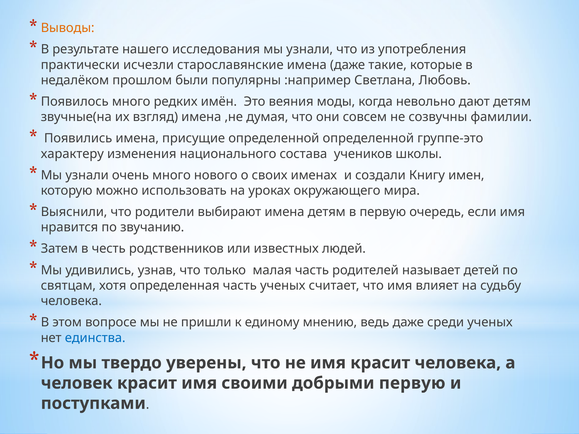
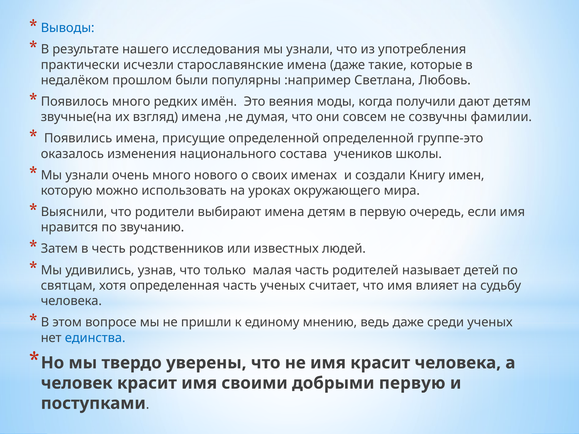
Выводы colour: orange -> blue
невольно: невольно -> получили
характеру: характеру -> оказалось
